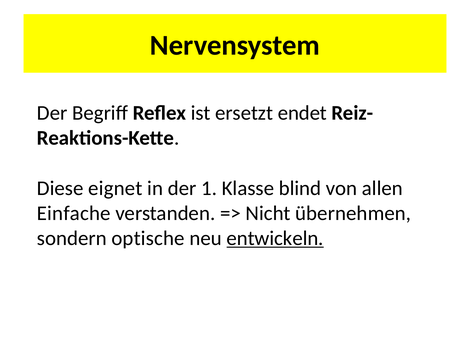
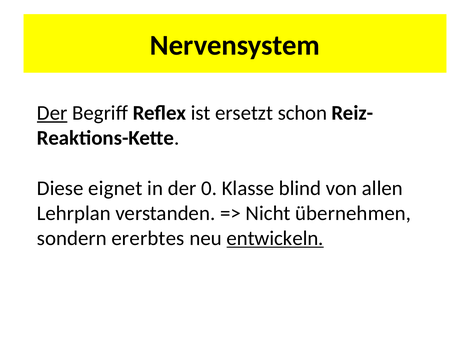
Der at (52, 113) underline: none -> present
endet: endet -> schon
1: 1 -> 0
Einfache: Einfache -> Lehrplan
optische: optische -> ererbtes
